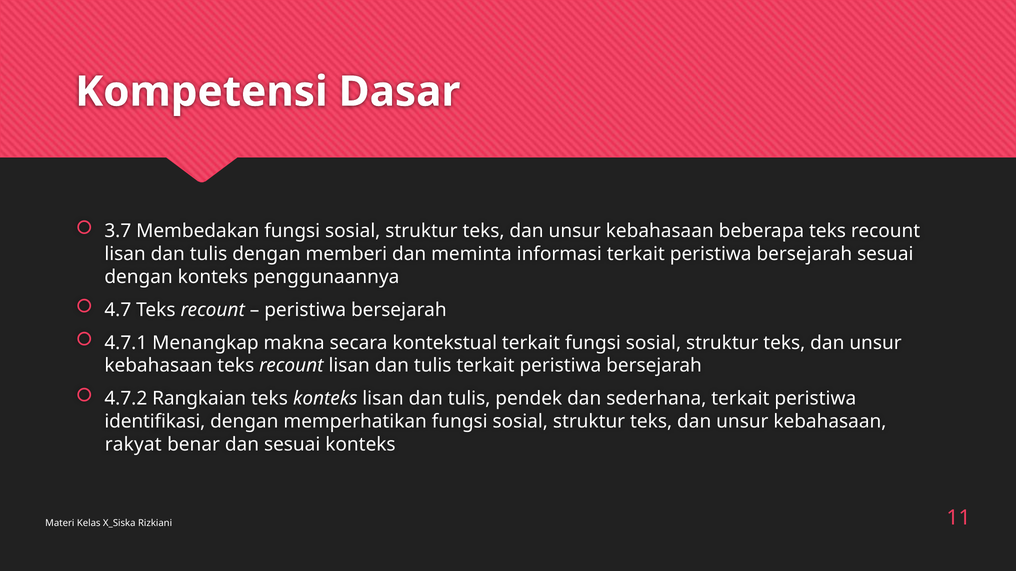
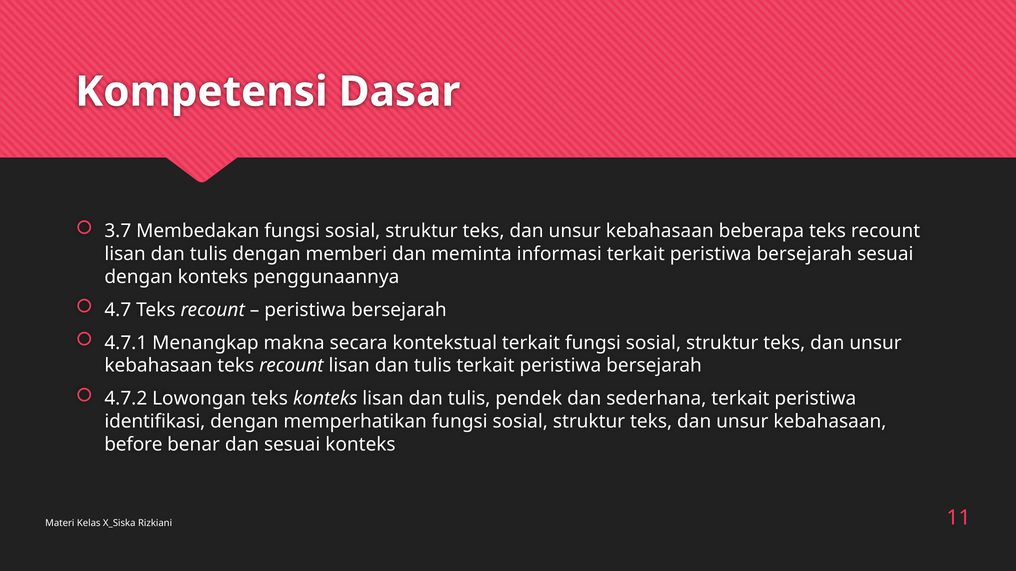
Rangkaian: Rangkaian -> Lowongan
rakyat: rakyat -> before
